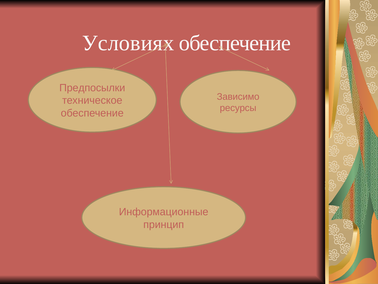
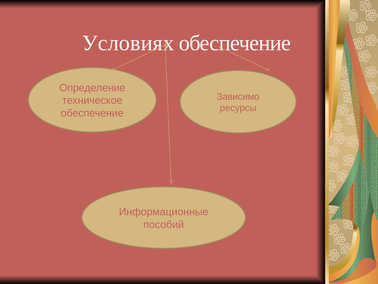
Предпосылки: Предпосылки -> Определение
принцип: принцип -> пособий
